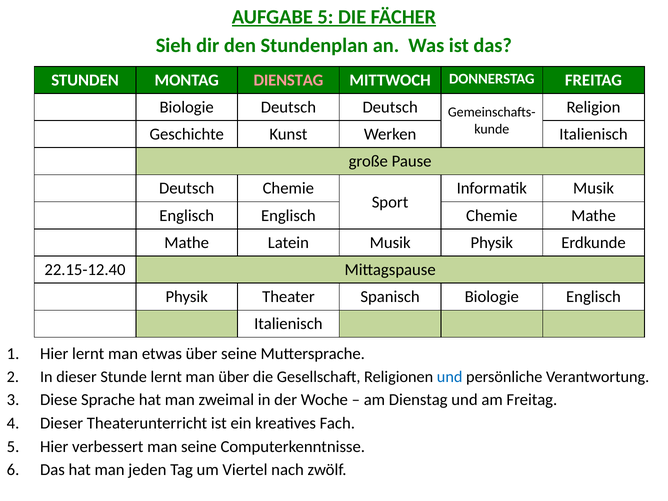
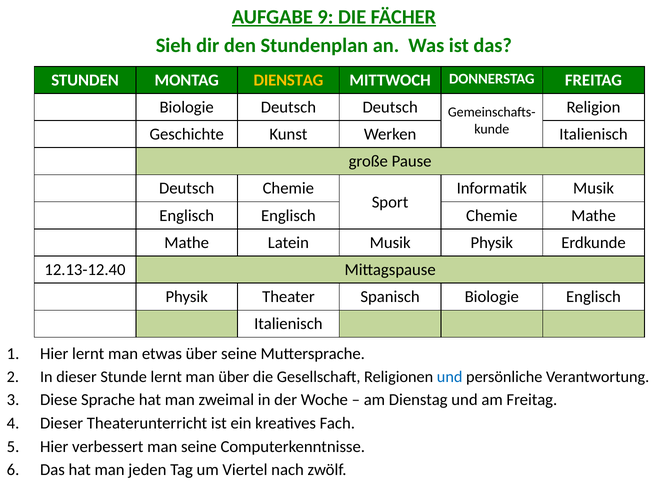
AUFGABE 5: 5 -> 9
DIENSTAG at (288, 80) colour: pink -> yellow
22.15-12.40: 22.15-12.40 -> 12.13-12.40
